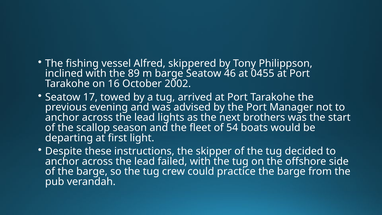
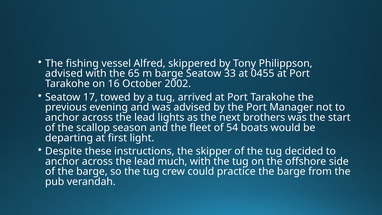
inclined at (64, 74): inclined -> advised
89: 89 -> 65
46: 46 -> 33
failed: failed -> much
